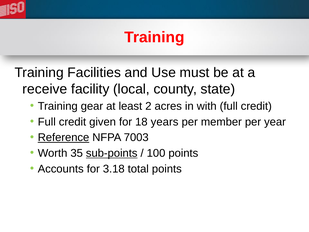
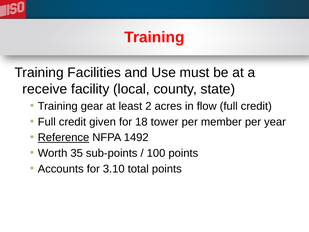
with: with -> flow
years: years -> tower
7003: 7003 -> 1492
sub-points underline: present -> none
3.18: 3.18 -> 3.10
